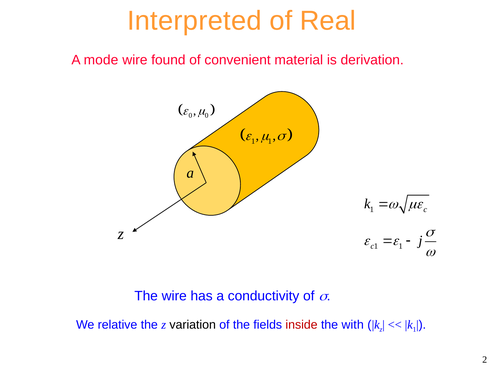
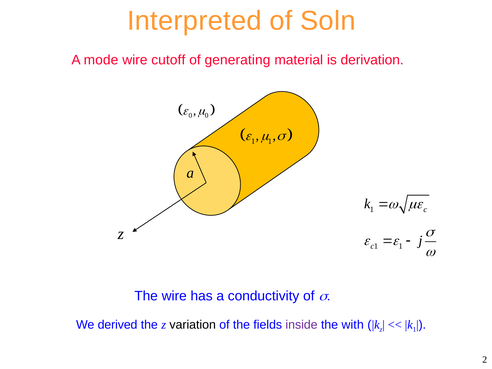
Real: Real -> Soln
found: found -> cutoff
convenient: convenient -> generating
relative: relative -> derived
inside colour: red -> purple
